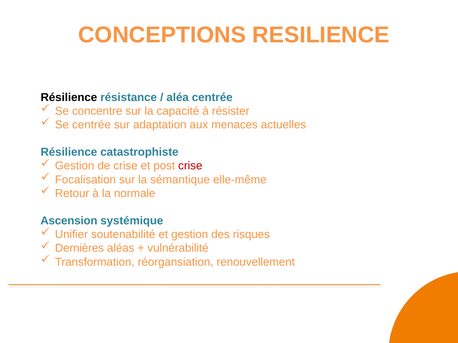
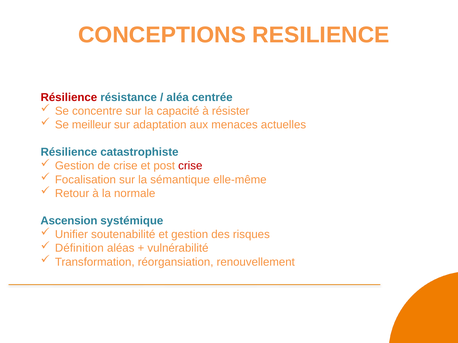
Résilience at (69, 97) colour: black -> red
Se centrée: centrée -> meilleur
Dernières: Dernières -> Définition
